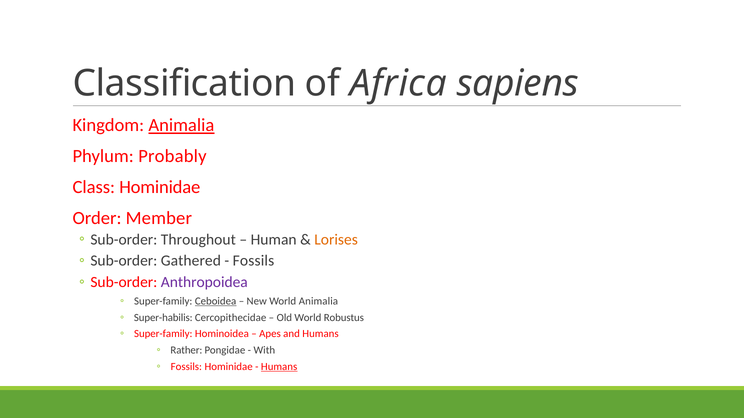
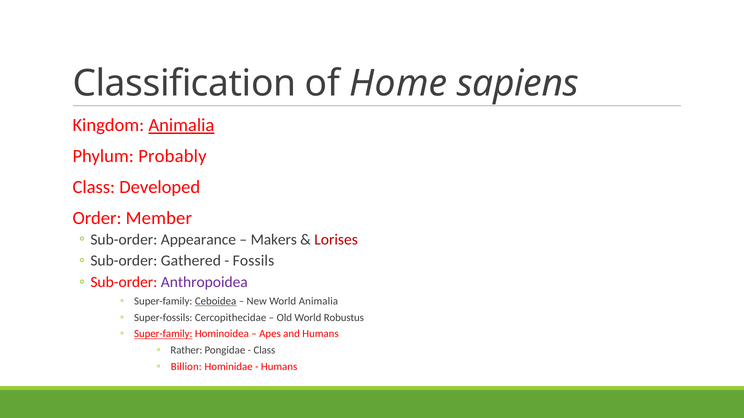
Africa: Africa -> Home
Class Hominidae: Hominidae -> Developed
Throughout: Throughout -> Appearance
Human: Human -> Makers
Lorises colour: orange -> red
Super-habilis: Super-habilis -> Super-fossils
Super-family at (163, 334) underline: none -> present
With at (264, 351): With -> Class
Fossils at (186, 367): Fossils -> Billion
Humans at (279, 367) underline: present -> none
